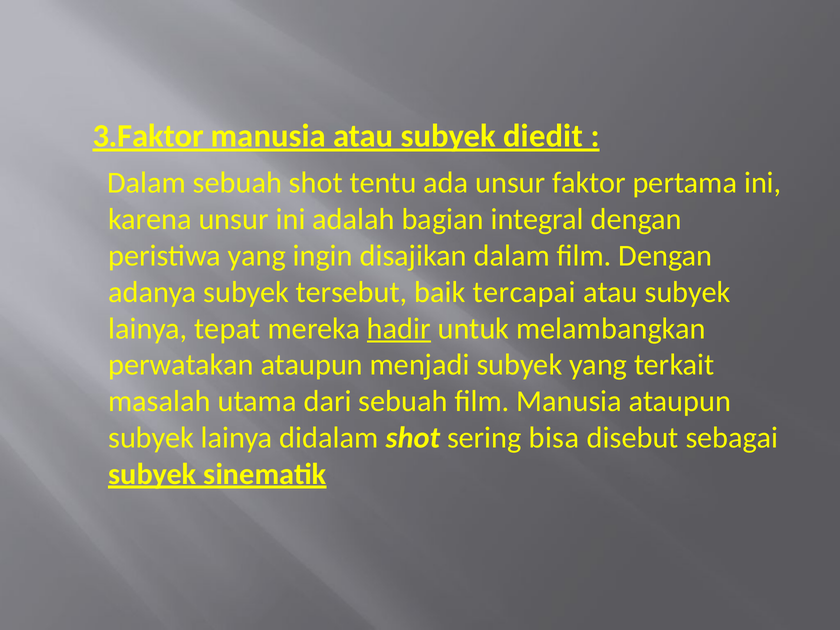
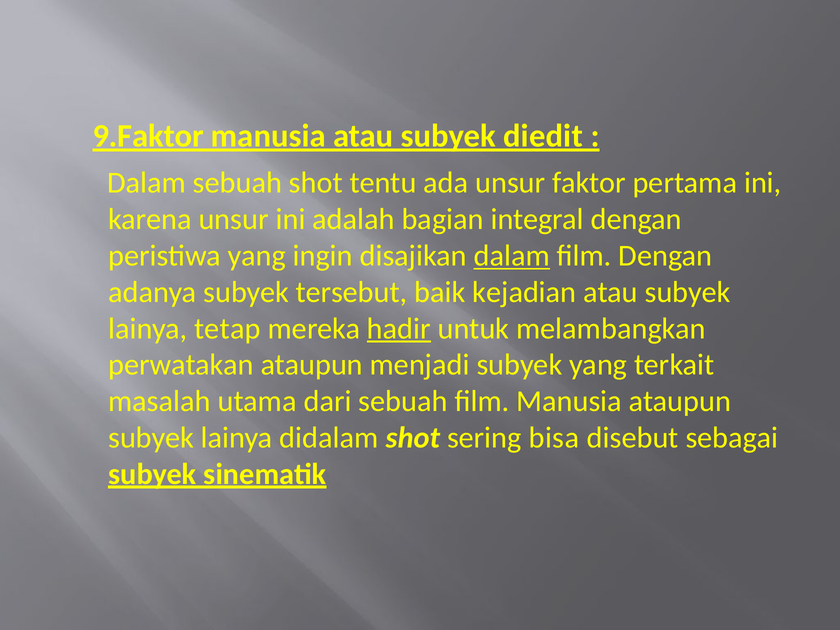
3.Faktor: 3.Faktor -> 9.Faktor
dalam at (512, 256) underline: none -> present
tercapai: tercapai -> kejadian
tepat: tepat -> tetap
